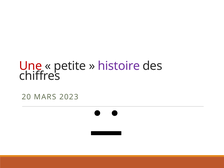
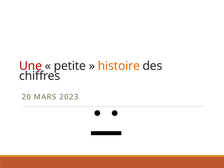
histoire colour: purple -> orange
